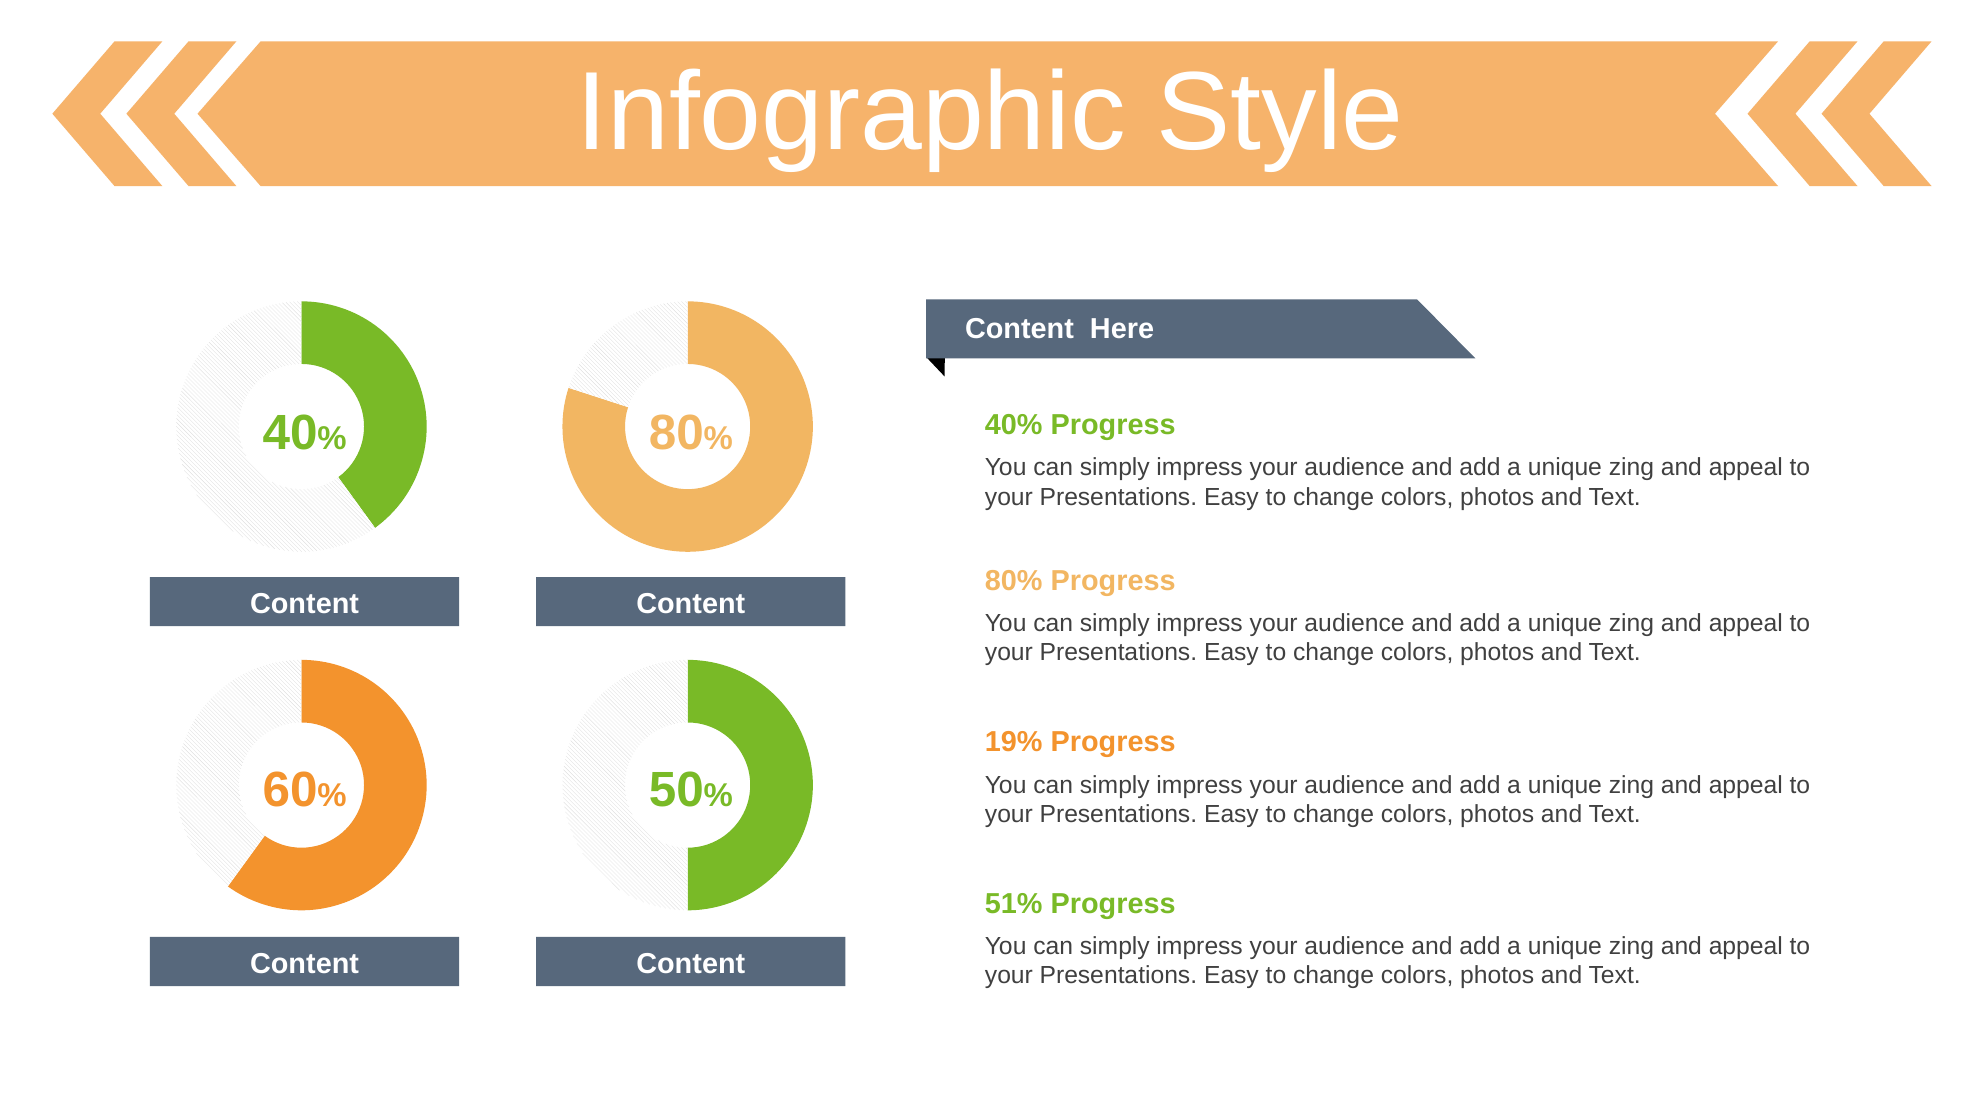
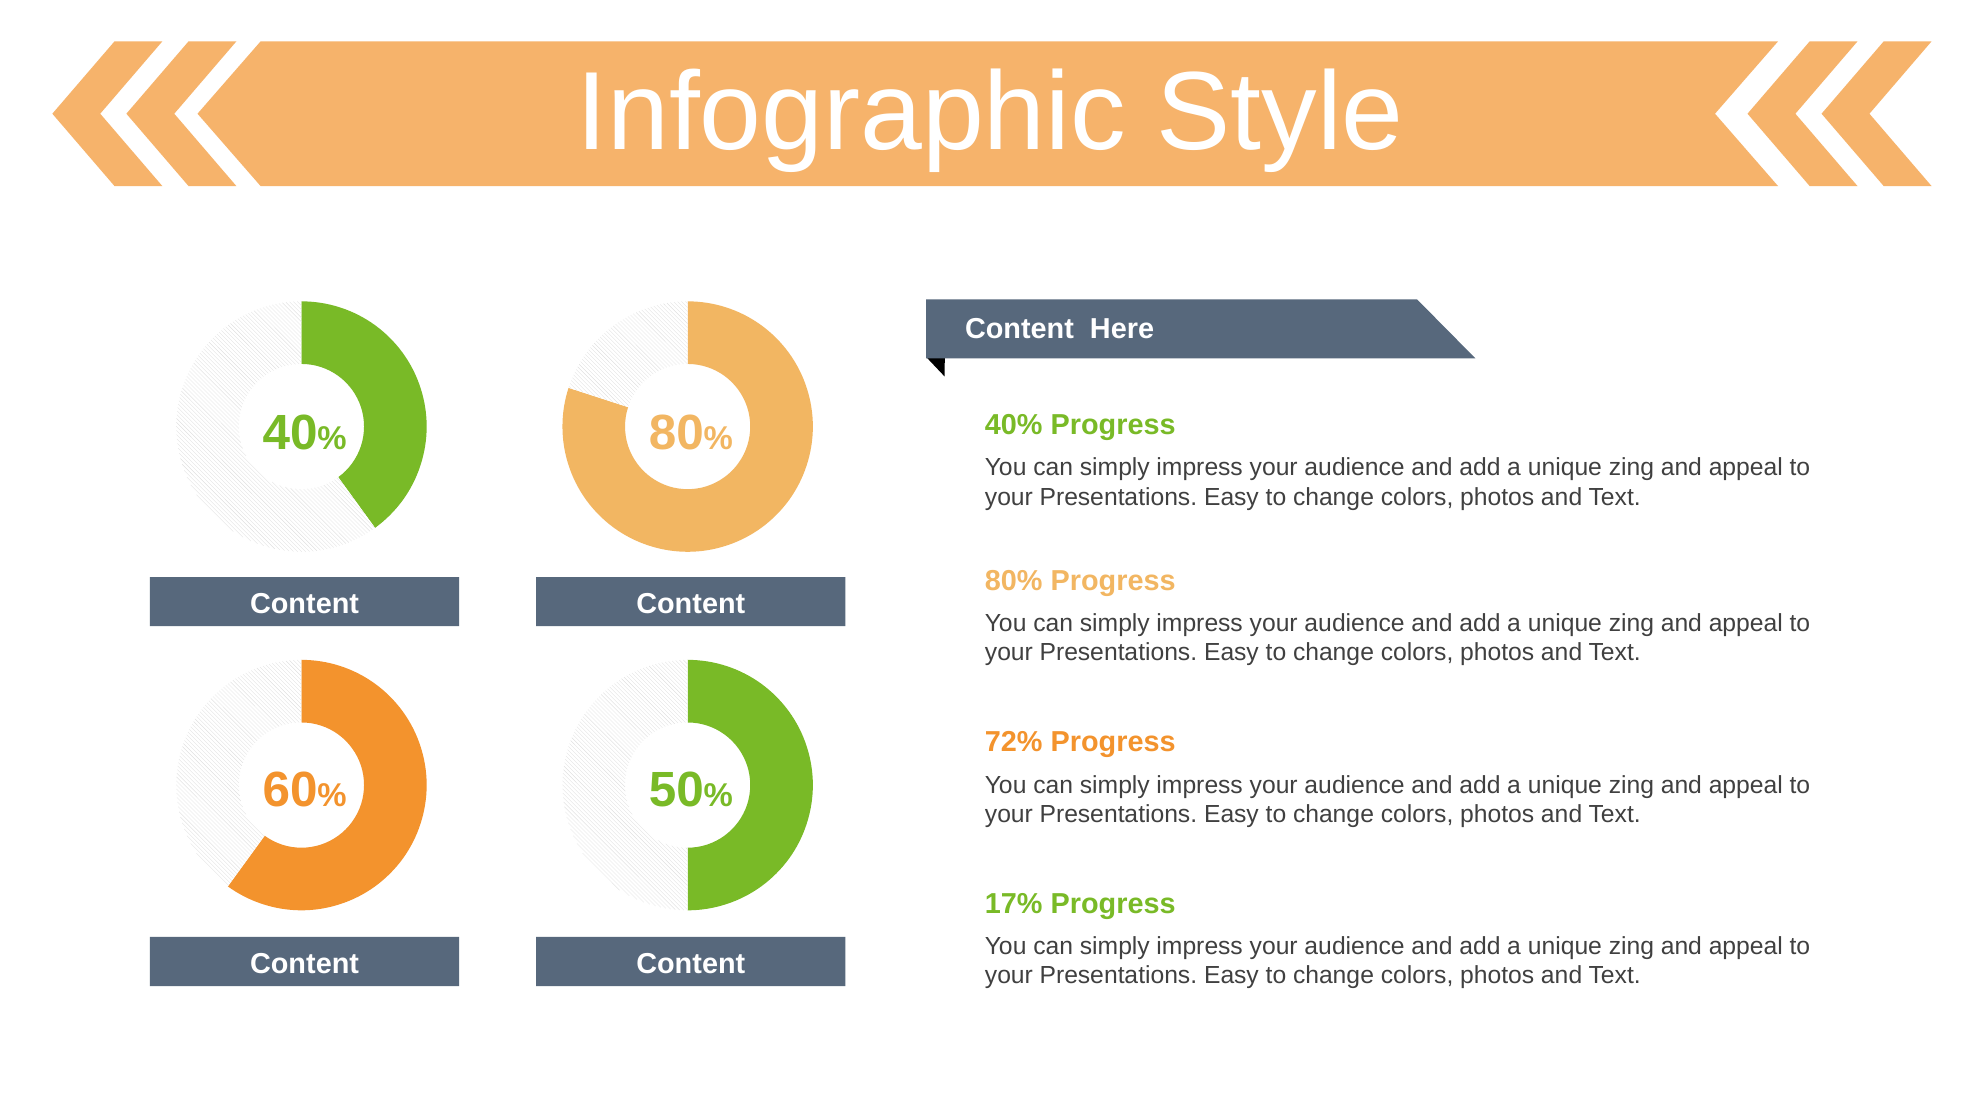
19%: 19% -> 72%
51%: 51% -> 17%
